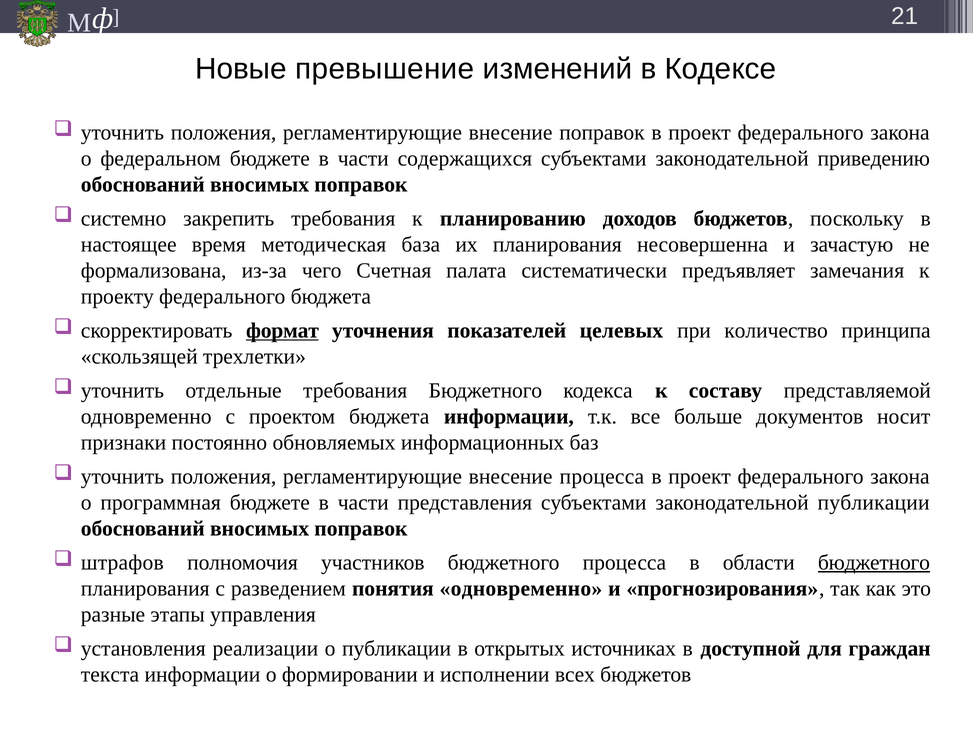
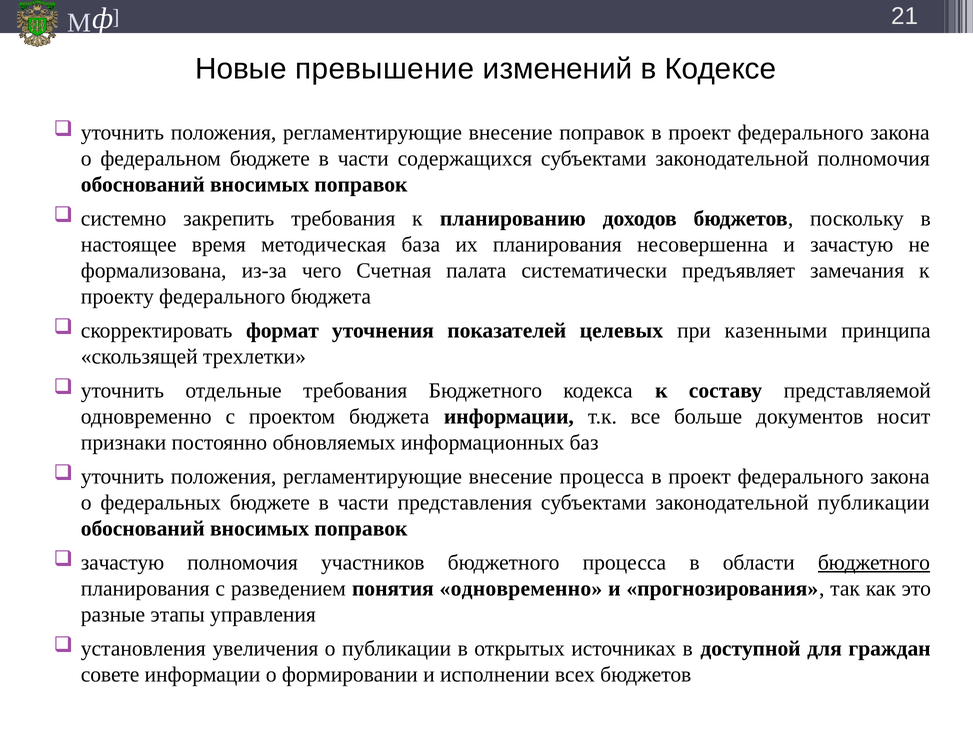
законодательной приведению: приведению -> полномочия
формат underline: present -> none
количество: количество -> казенными
программная: программная -> федеральных
штрафов at (122, 562): штрафов -> зачастую
реализации: реализации -> увеличения
текста: текста -> совете
